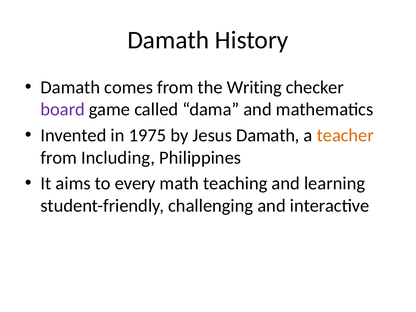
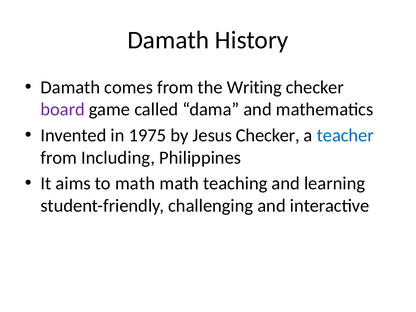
Jesus Damath: Damath -> Checker
teacher colour: orange -> blue
to every: every -> math
